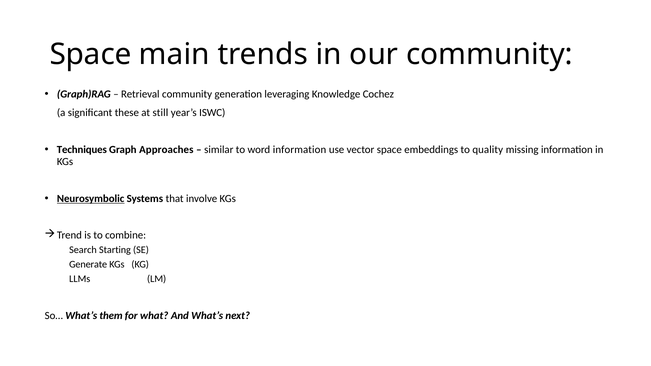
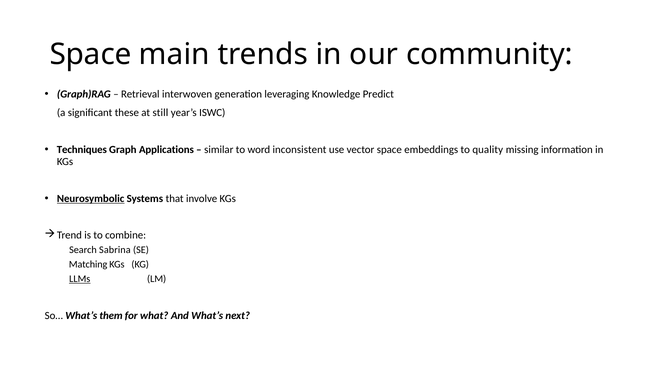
Retrieval community: community -> interwoven
Cochez: Cochez -> Predict
Approaches: Approaches -> Applications
word information: information -> inconsistent
Starting: Starting -> Sabrina
Generate: Generate -> Matching
LLMs underline: none -> present
